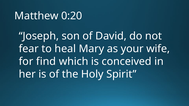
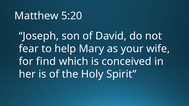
0:20: 0:20 -> 5:20
heal: heal -> help
